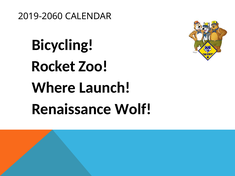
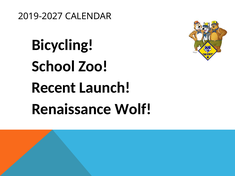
2019-2060: 2019-2060 -> 2019-2027
Rocket: Rocket -> School
Where: Where -> Recent
